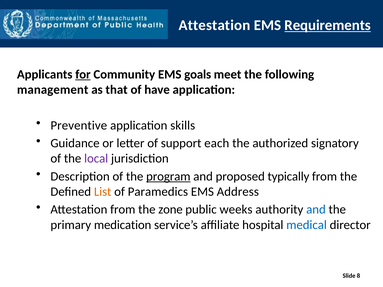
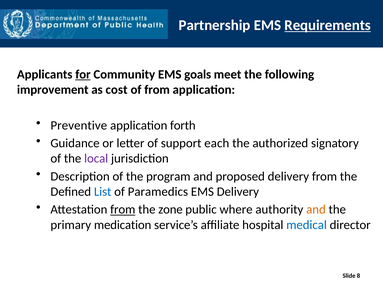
Attestation at (214, 25): Attestation -> Partnership
management: management -> improvement
that: that -> cost
of have: have -> from
skills: skills -> forth
program underline: present -> none
proposed typically: typically -> delivery
List colour: orange -> blue
EMS Address: Address -> Delivery
from at (123, 210) underline: none -> present
weeks: weeks -> where
and at (316, 210) colour: blue -> orange
